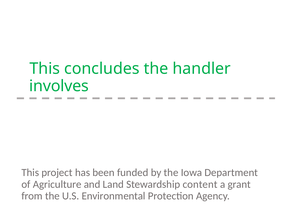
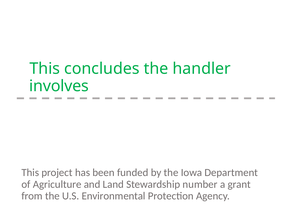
content: content -> number
